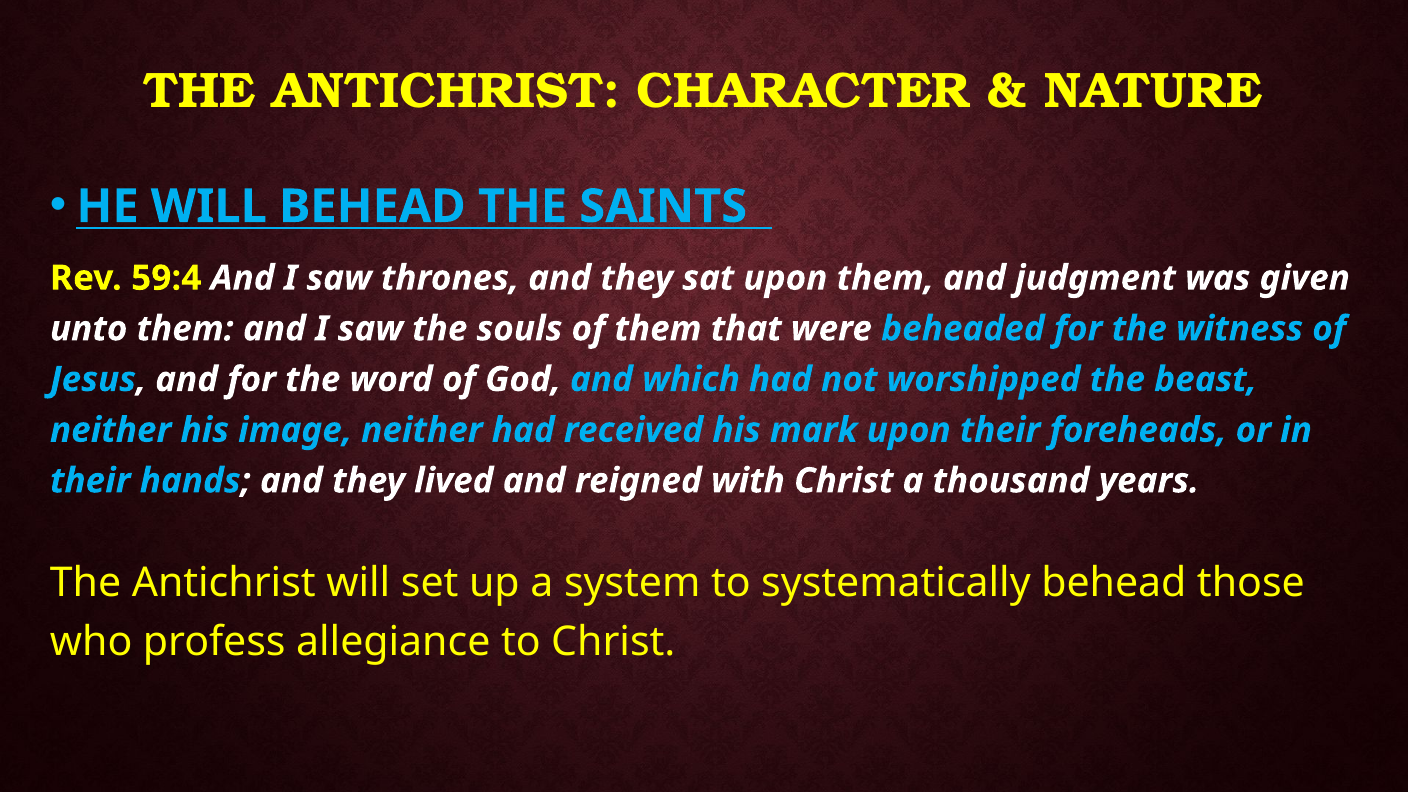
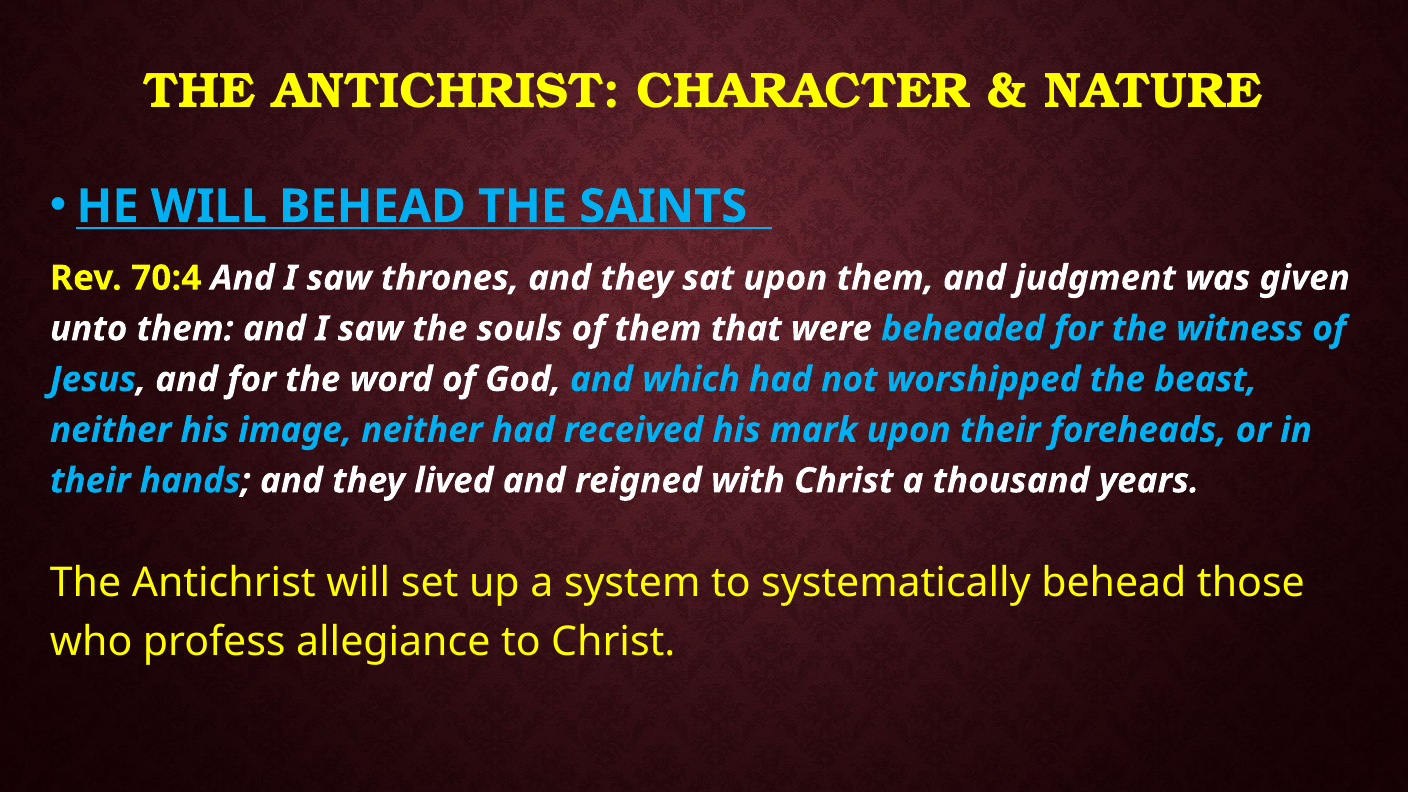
59:4: 59:4 -> 70:4
